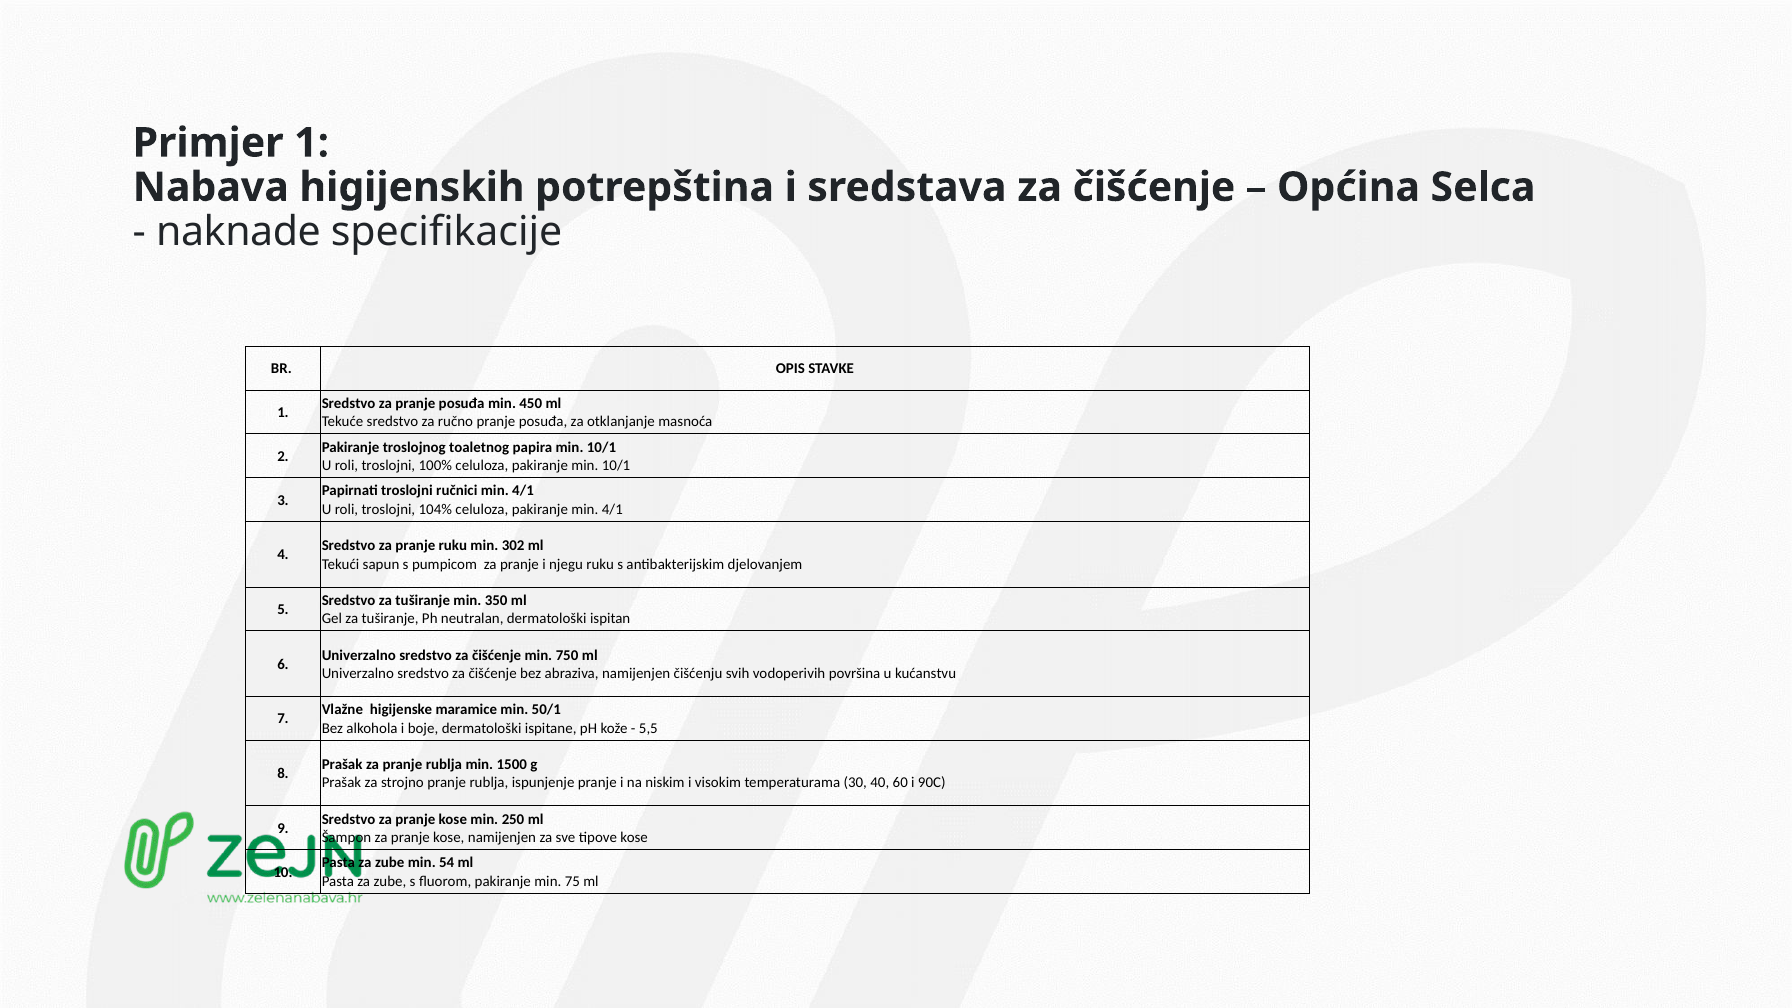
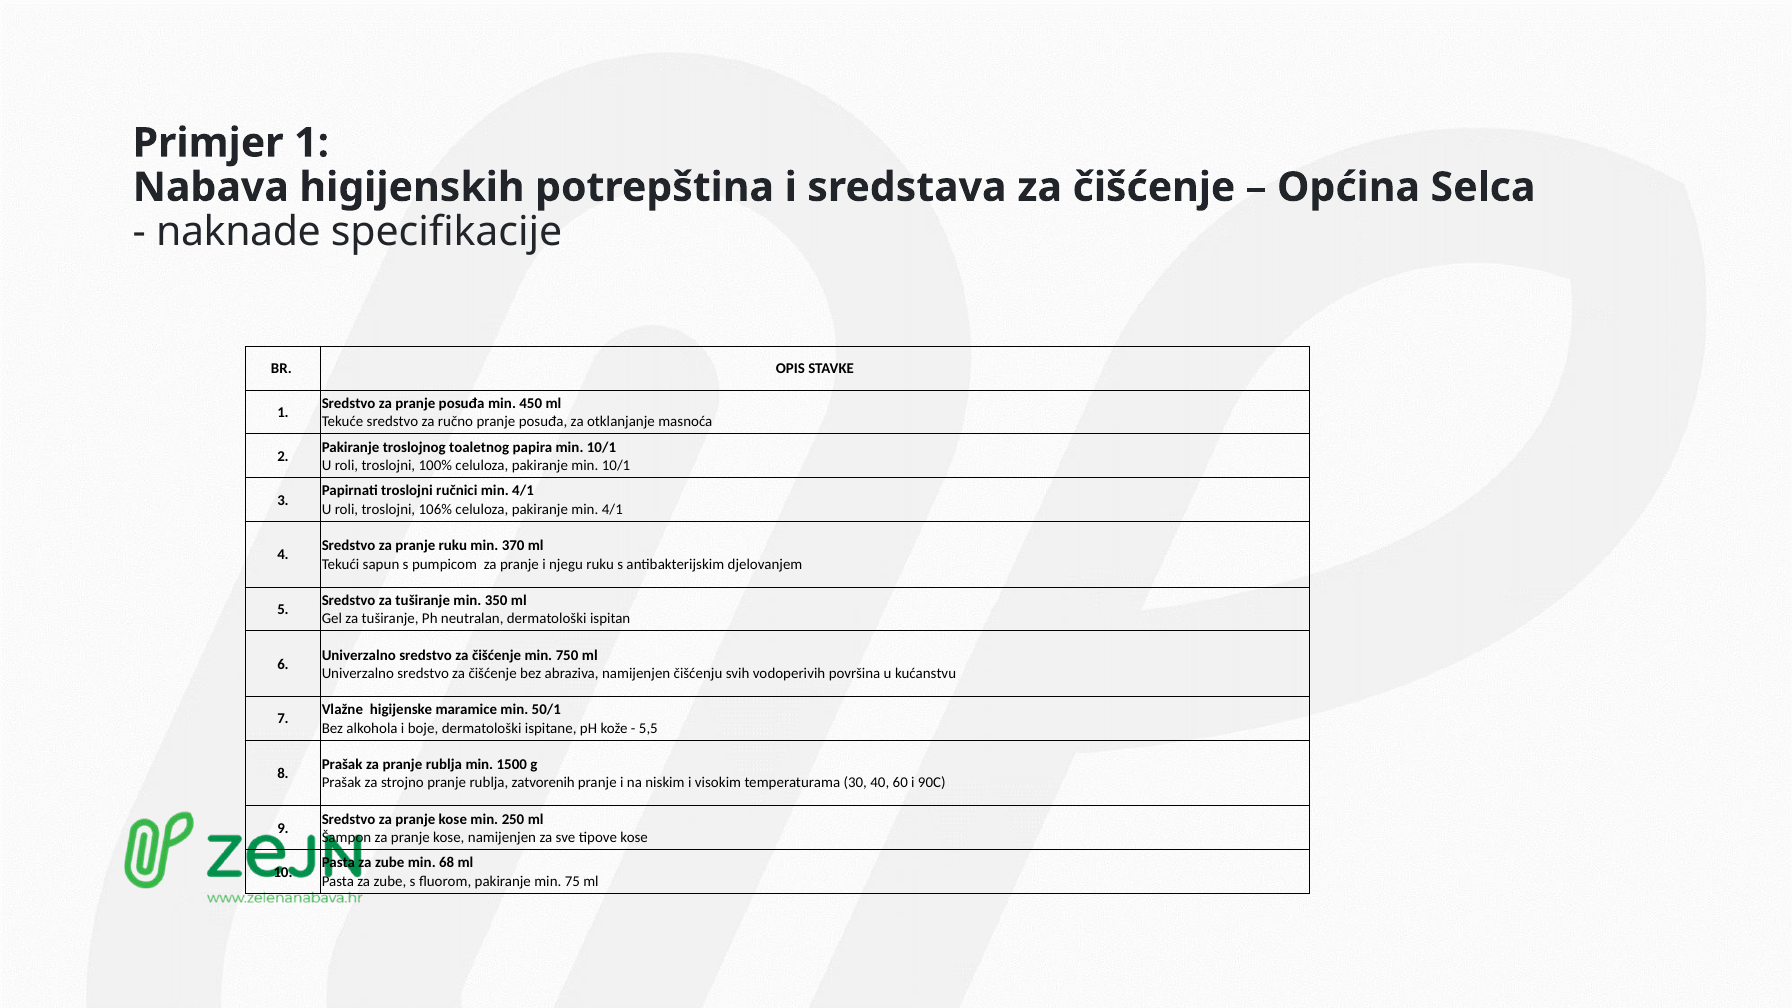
104%: 104% -> 106%
302: 302 -> 370
ispunjenje: ispunjenje -> zatvorenih
54: 54 -> 68
